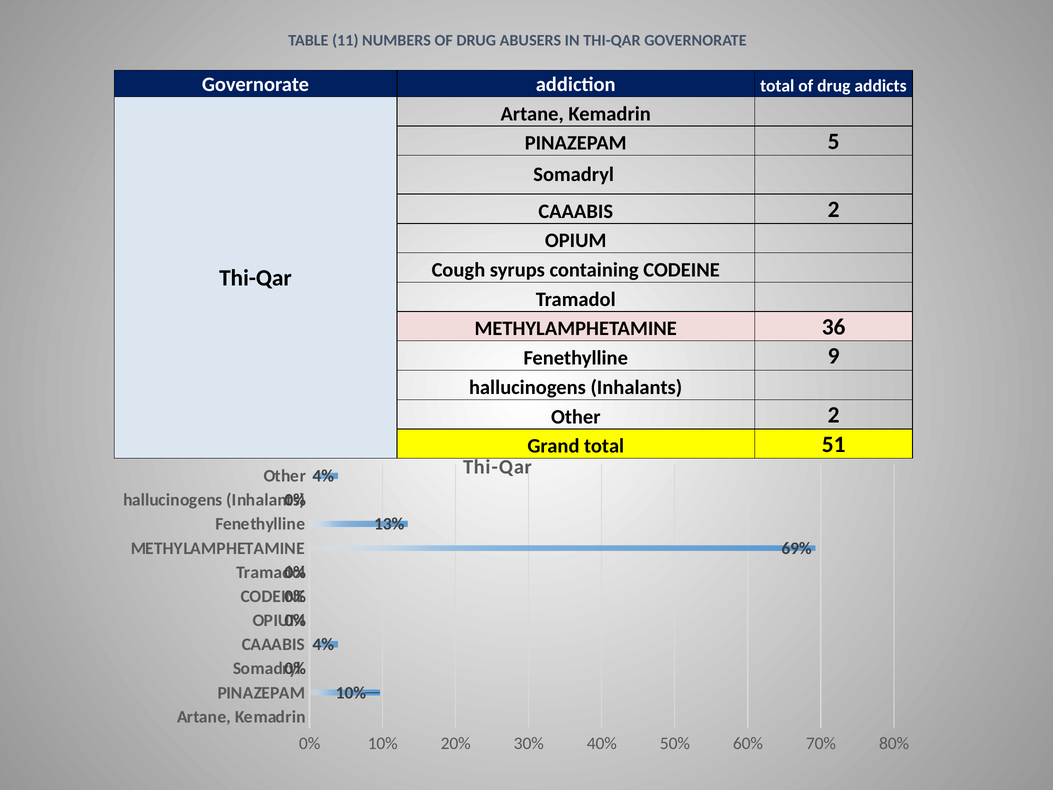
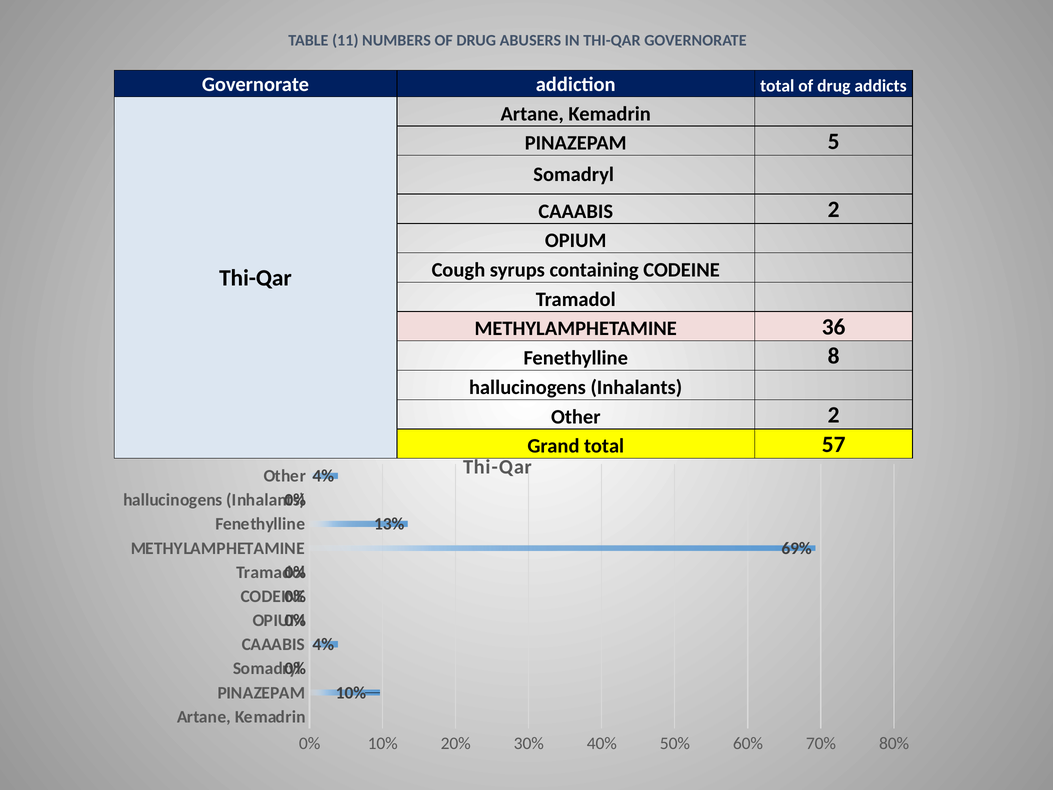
9: 9 -> 8
51: 51 -> 57
